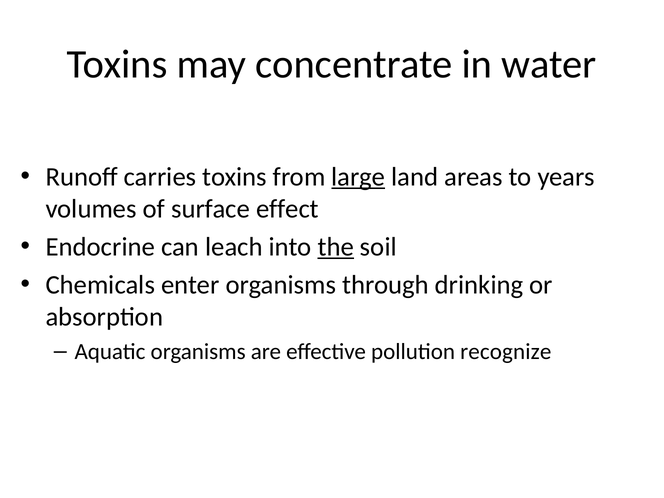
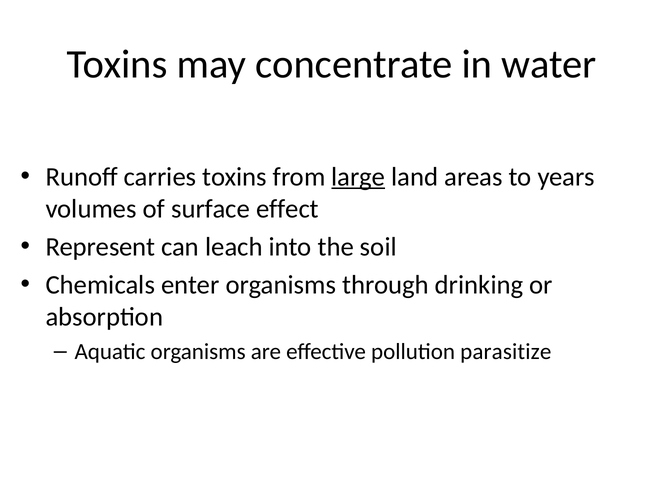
Endocrine: Endocrine -> Represent
the underline: present -> none
recognize: recognize -> parasitize
